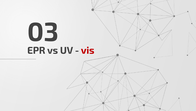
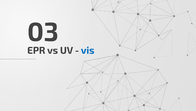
vis colour: red -> blue
